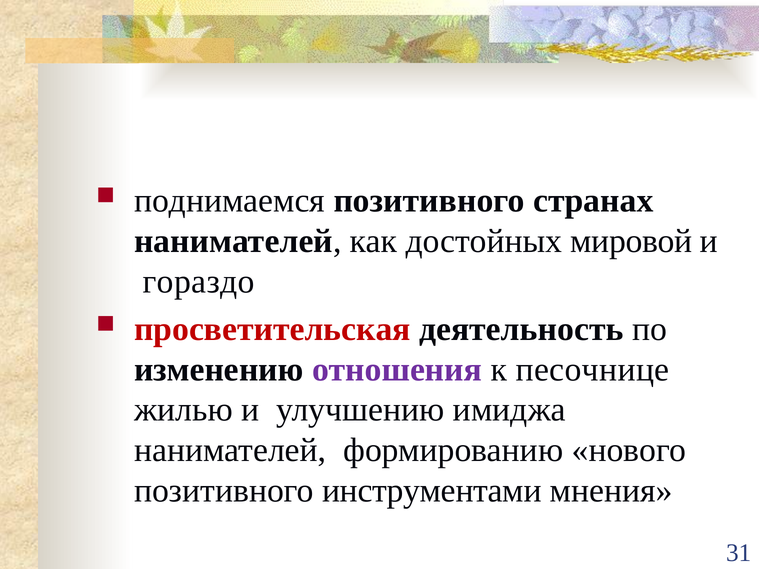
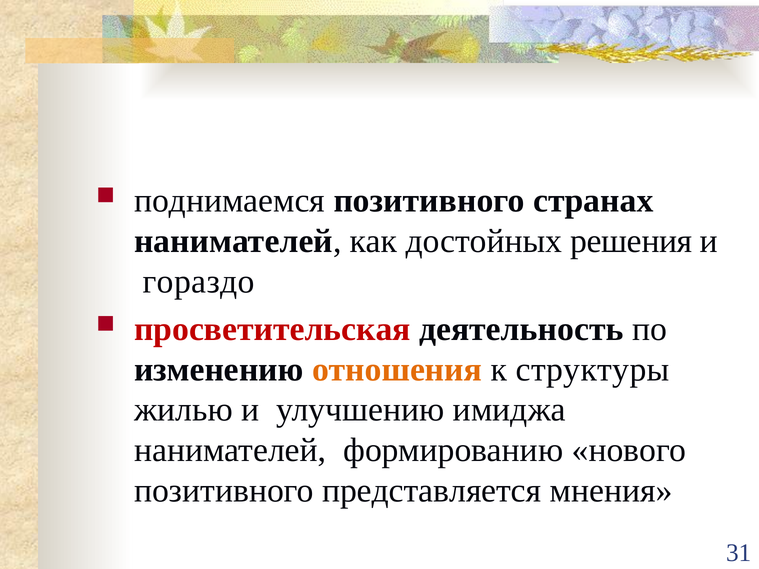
мировой: мировой -> решения
отношения colour: purple -> orange
песочнице: песочнице -> структуры
инструментами: инструментами -> представляется
